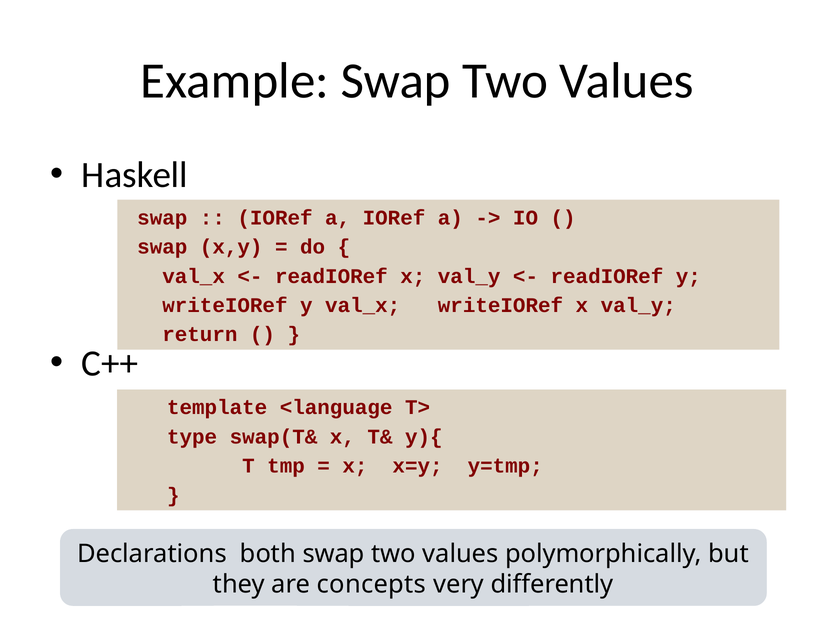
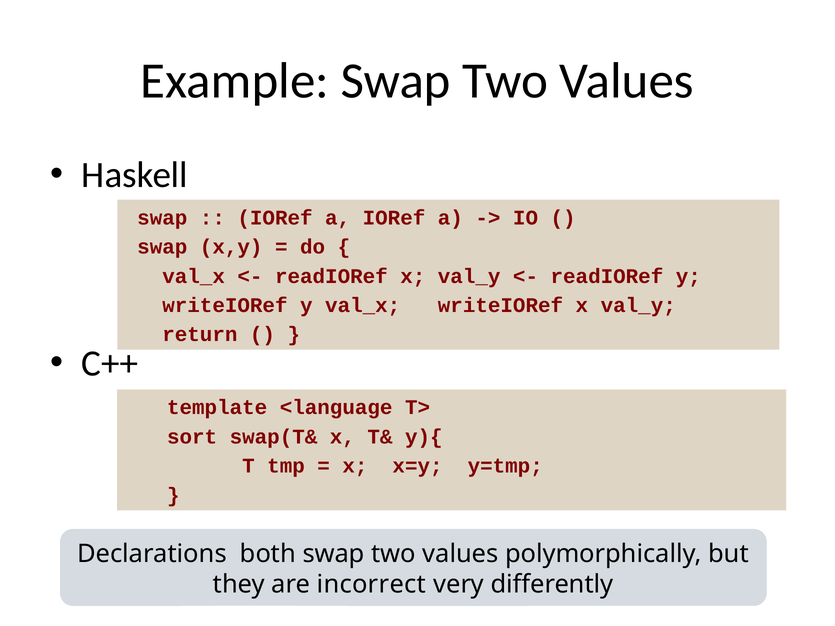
type: type -> sort
concepts: concepts -> incorrect
